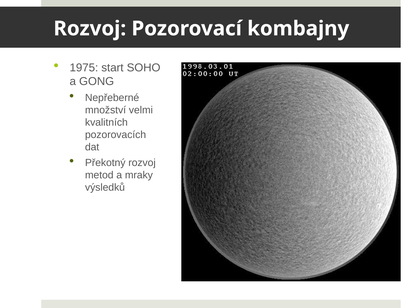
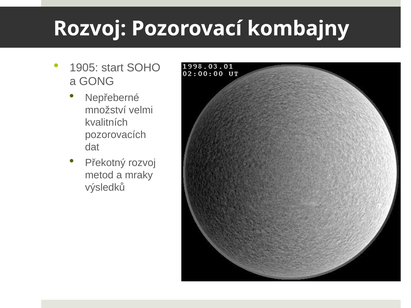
1975: 1975 -> 1905
